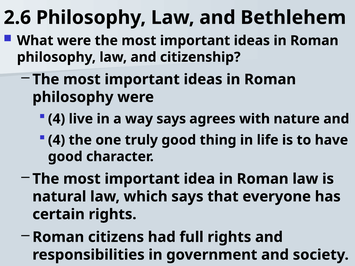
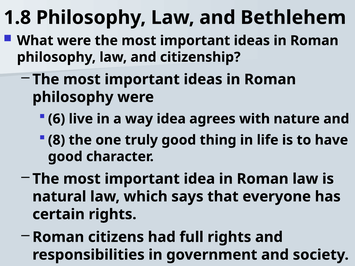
2.6: 2.6 -> 1.8
4 at (57, 119): 4 -> 6
way says: says -> idea
4 at (57, 140): 4 -> 8
